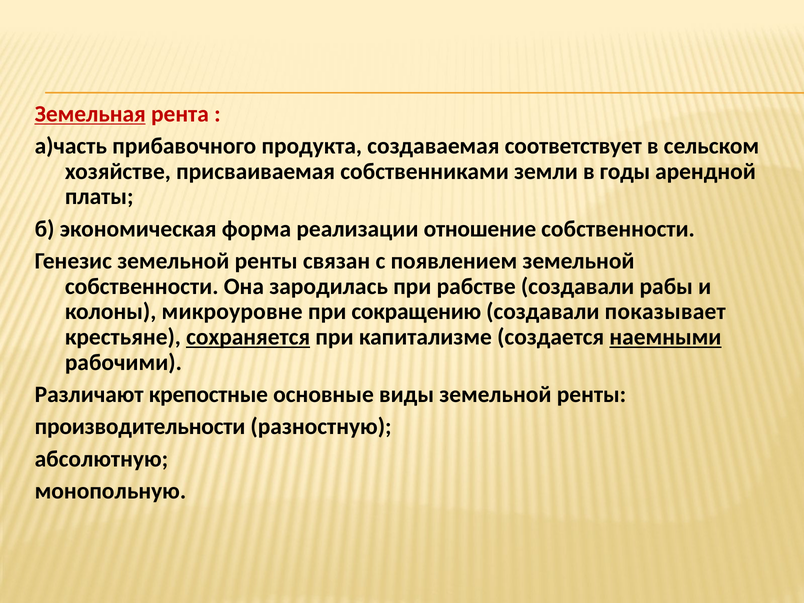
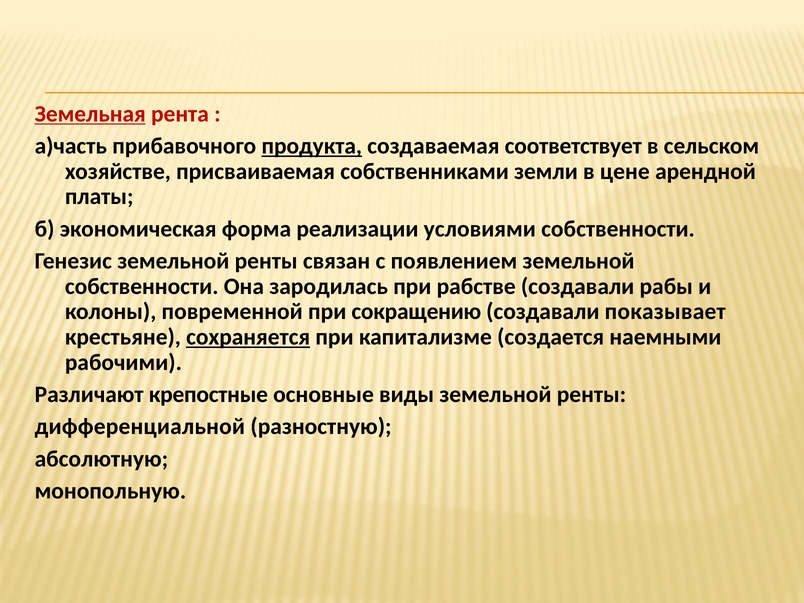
продукта underline: none -> present
годы: годы -> цене
отношение: отношение -> условиями
микроуровне: микроуровне -> повременной
наемными underline: present -> none
производительности: производительности -> дифференциальной
